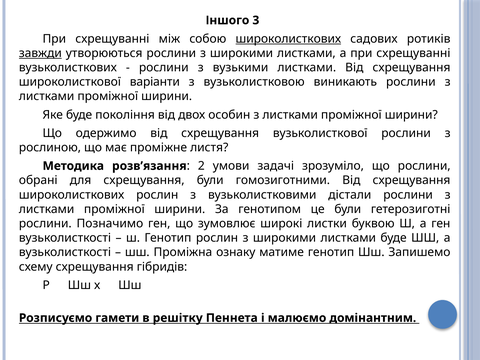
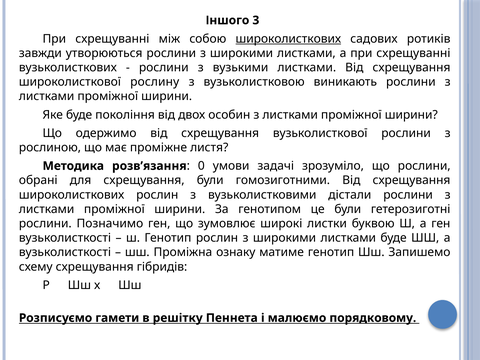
завжди underline: present -> none
варіанти: варіанти -> рослину
2: 2 -> 0
домінантним: домінантним -> порядковому
